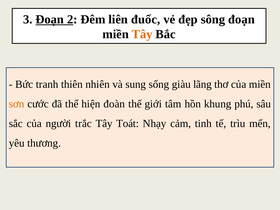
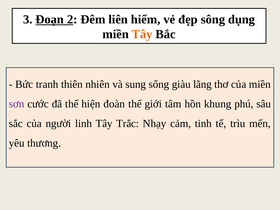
đuốc: đuốc -> hiểm
sông đoạn: đoạn -> dụng
sơn colour: orange -> purple
trắc: trắc -> linh
Toát: Toát -> Trắc
